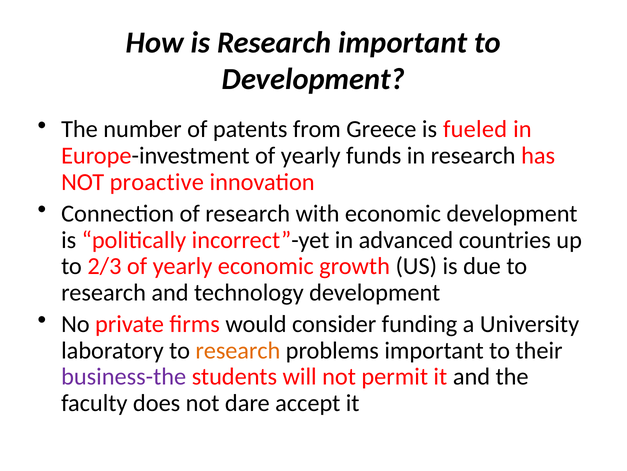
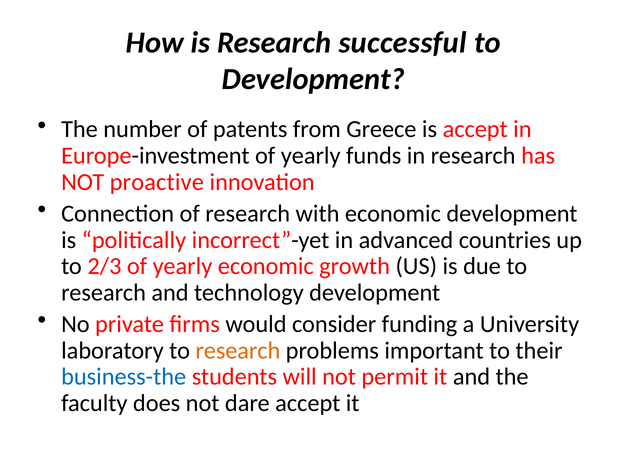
Research important: important -> successful
is fueled: fueled -> accept
business-the colour: purple -> blue
